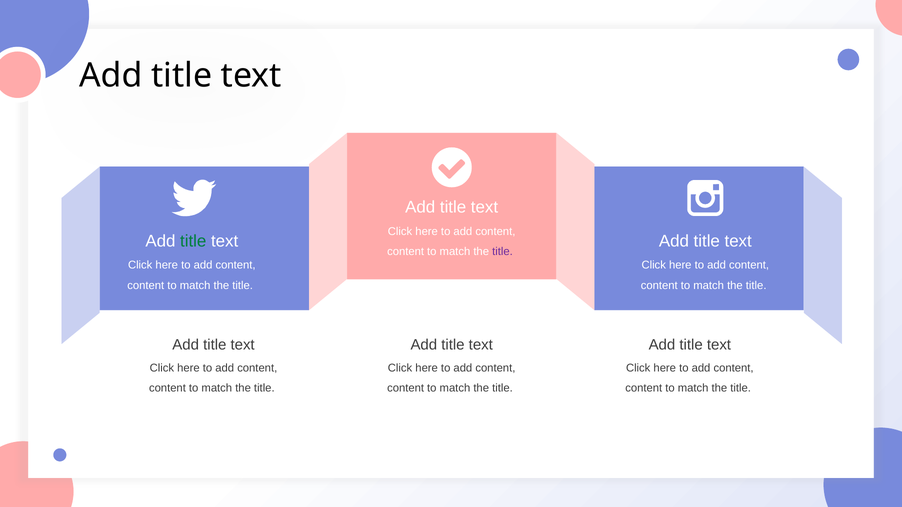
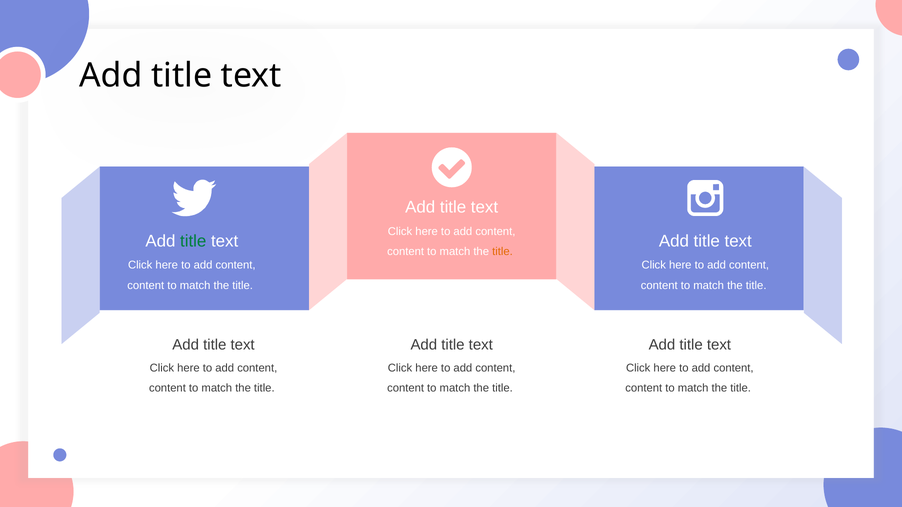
title at (502, 252) colour: purple -> orange
